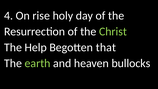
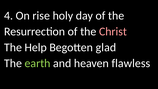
Christ colour: light green -> pink
that: that -> glad
bullocks: bullocks -> flawless
